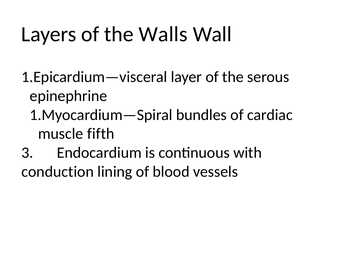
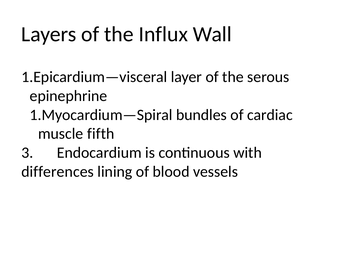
Walls: Walls -> Influx
conduction: conduction -> differences
